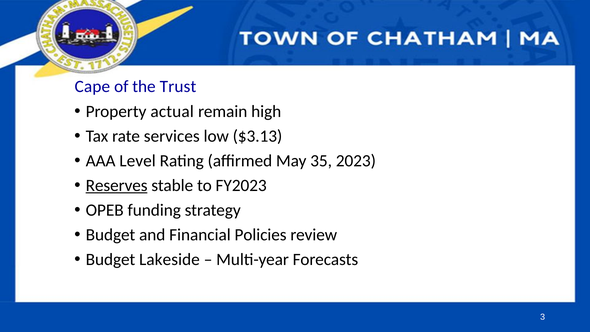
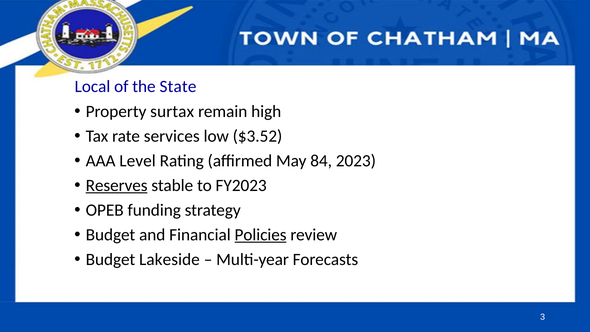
Cape: Cape -> Local
Trust: Trust -> State
actual: actual -> surtax
$3.13: $3.13 -> $3.52
35: 35 -> 84
Policies underline: none -> present
